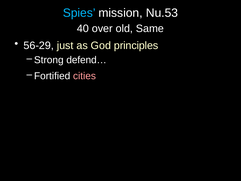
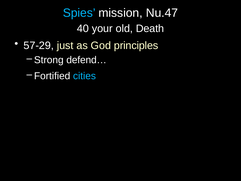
Nu.53: Nu.53 -> Nu.47
over: over -> your
Same: Same -> Death
56-29: 56-29 -> 57-29
cities colour: pink -> light blue
